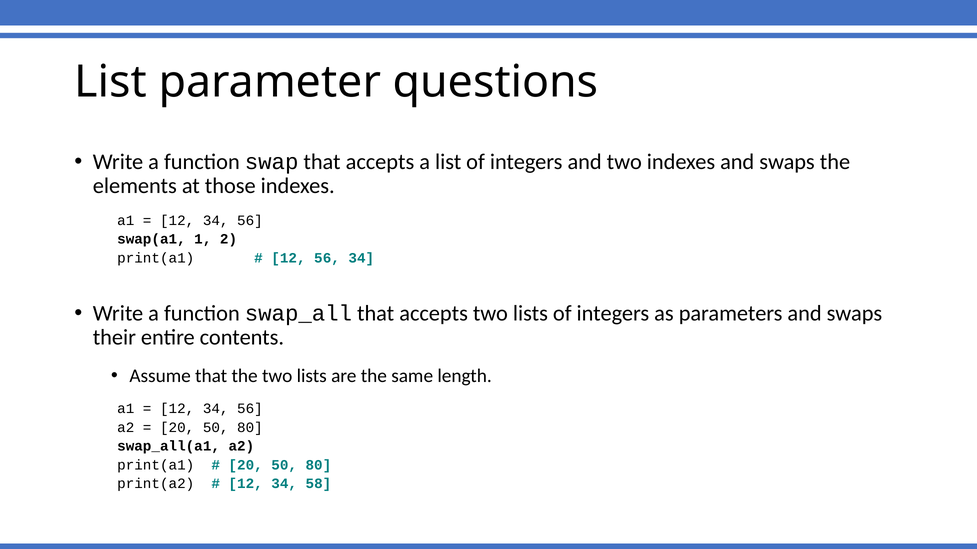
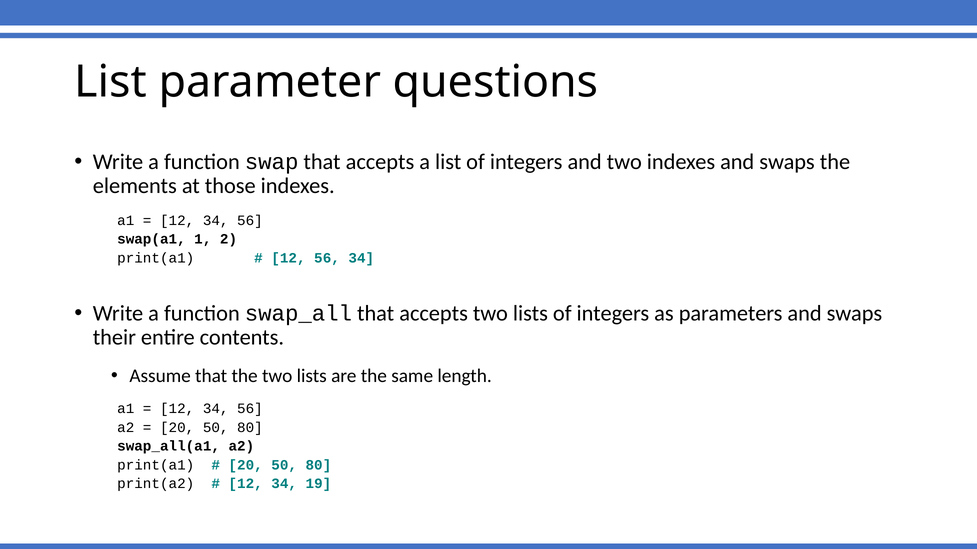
58: 58 -> 19
